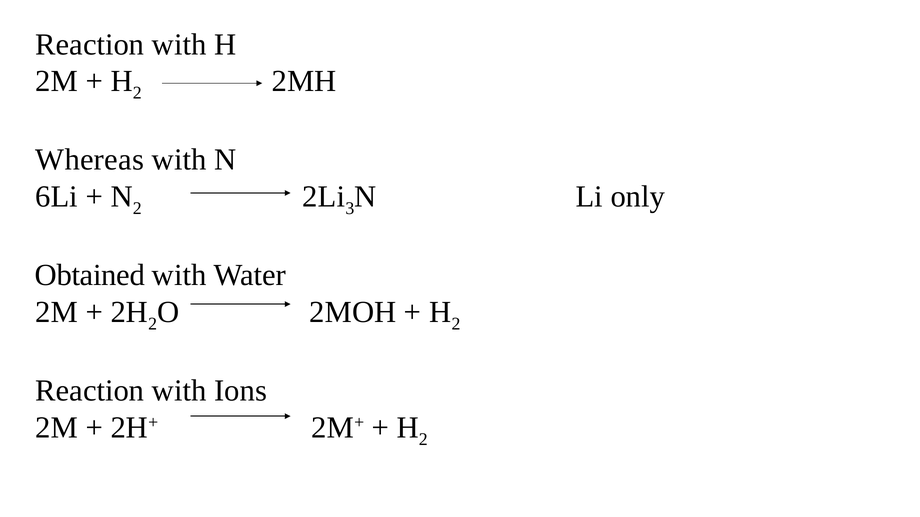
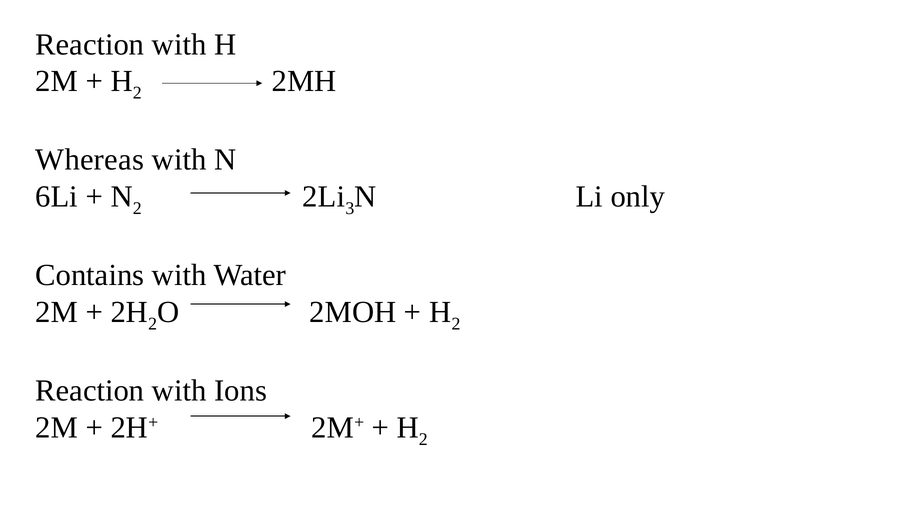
Obtained: Obtained -> Contains
